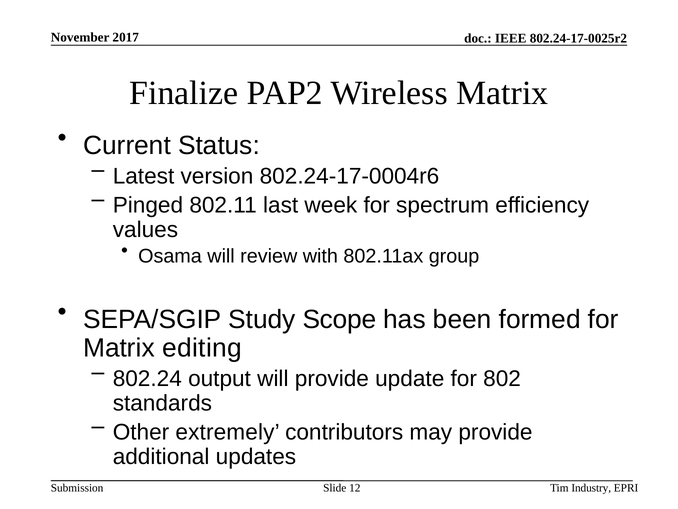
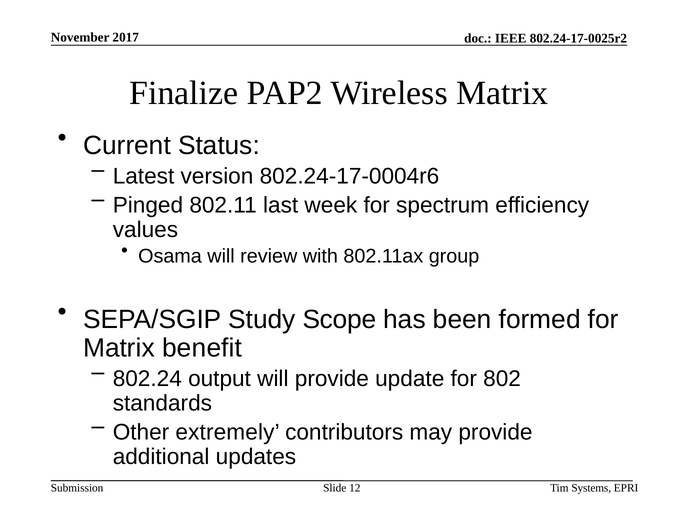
editing: editing -> benefit
Industry: Industry -> Systems
